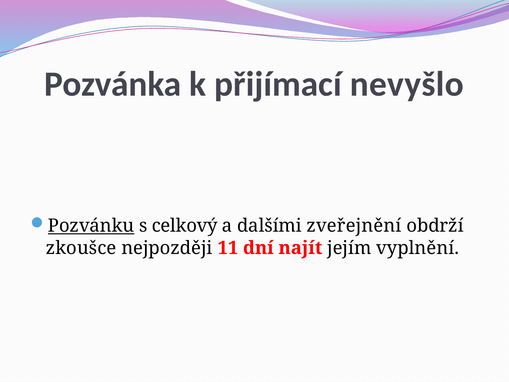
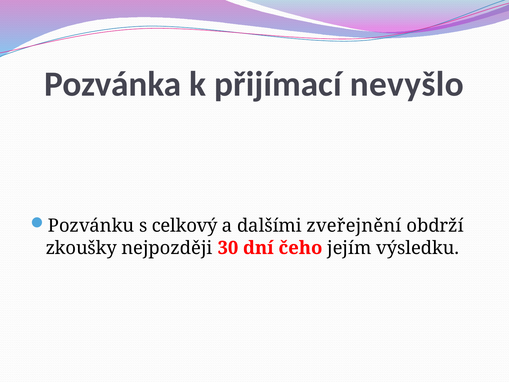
Pozvánku underline: present -> none
zkoušce: zkoušce -> zkoušky
11: 11 -> 30
najít: najít -> čeho
vyplnění: vyplnění -> výsledku
